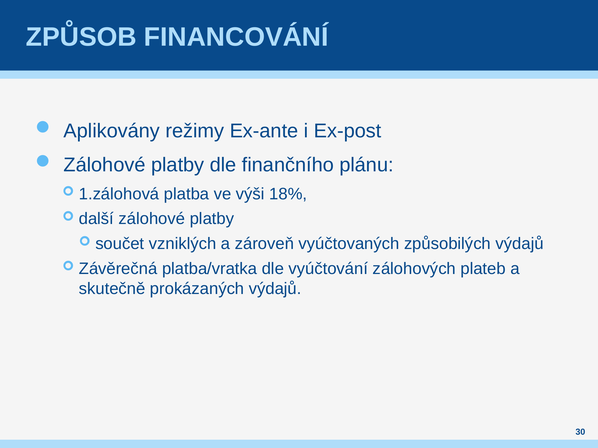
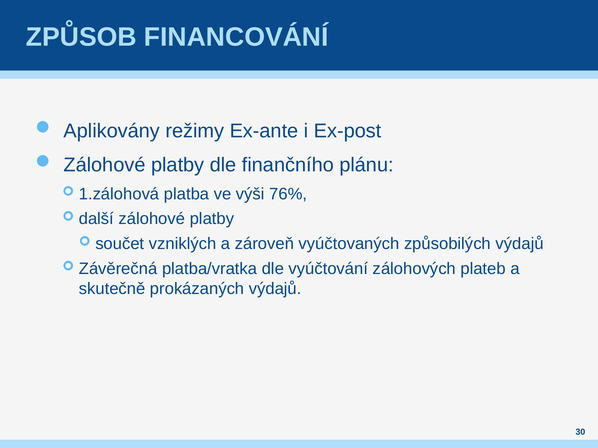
18%: 18% -> 76%
